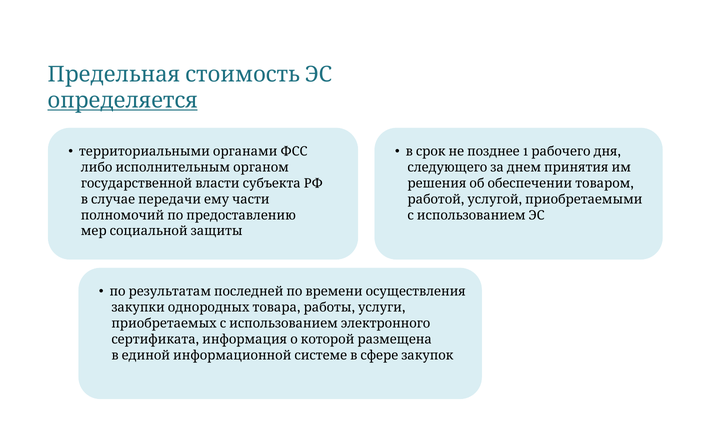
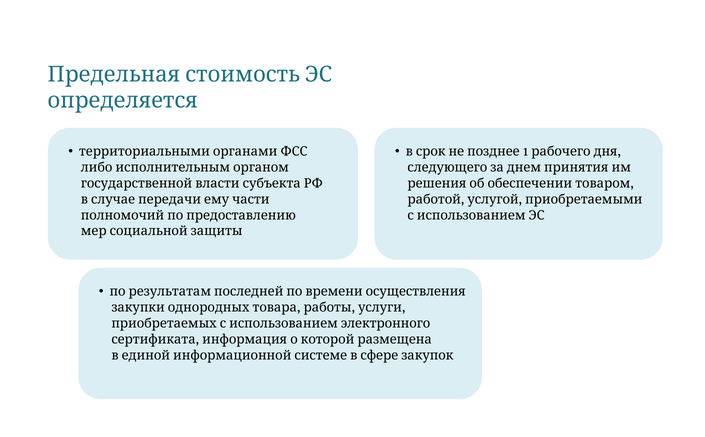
определяется underline: present -> none
